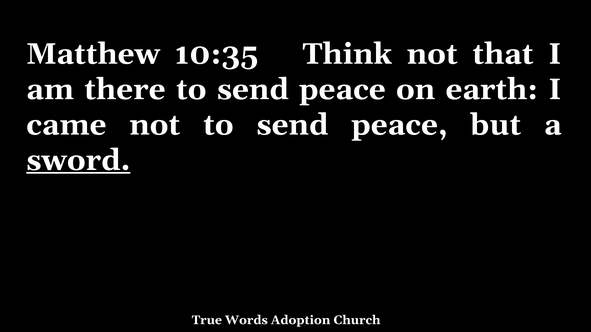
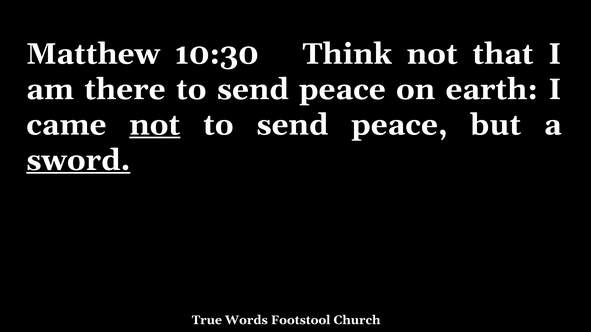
10:35: 10:35 -> 10:30
not at (155, 125) underline: none -> present
Adoption: Adoption -> Footstool
